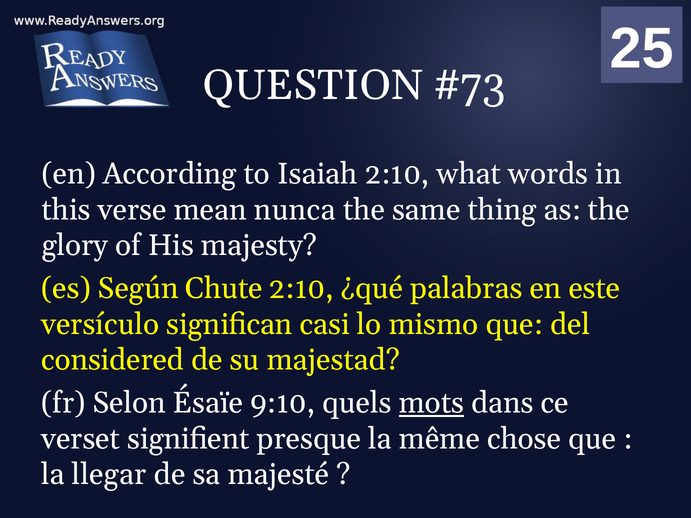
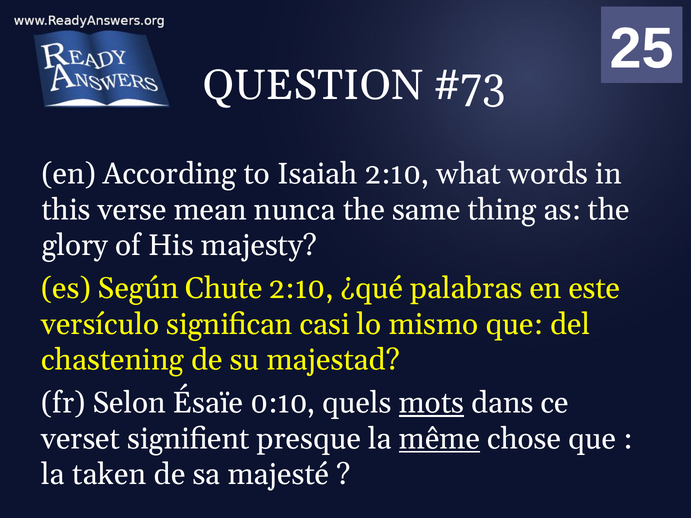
considered: considered -> chastening
9:10: 9:10 -> 0:10
même underline: none -> present
llegar: llegar -> taken
